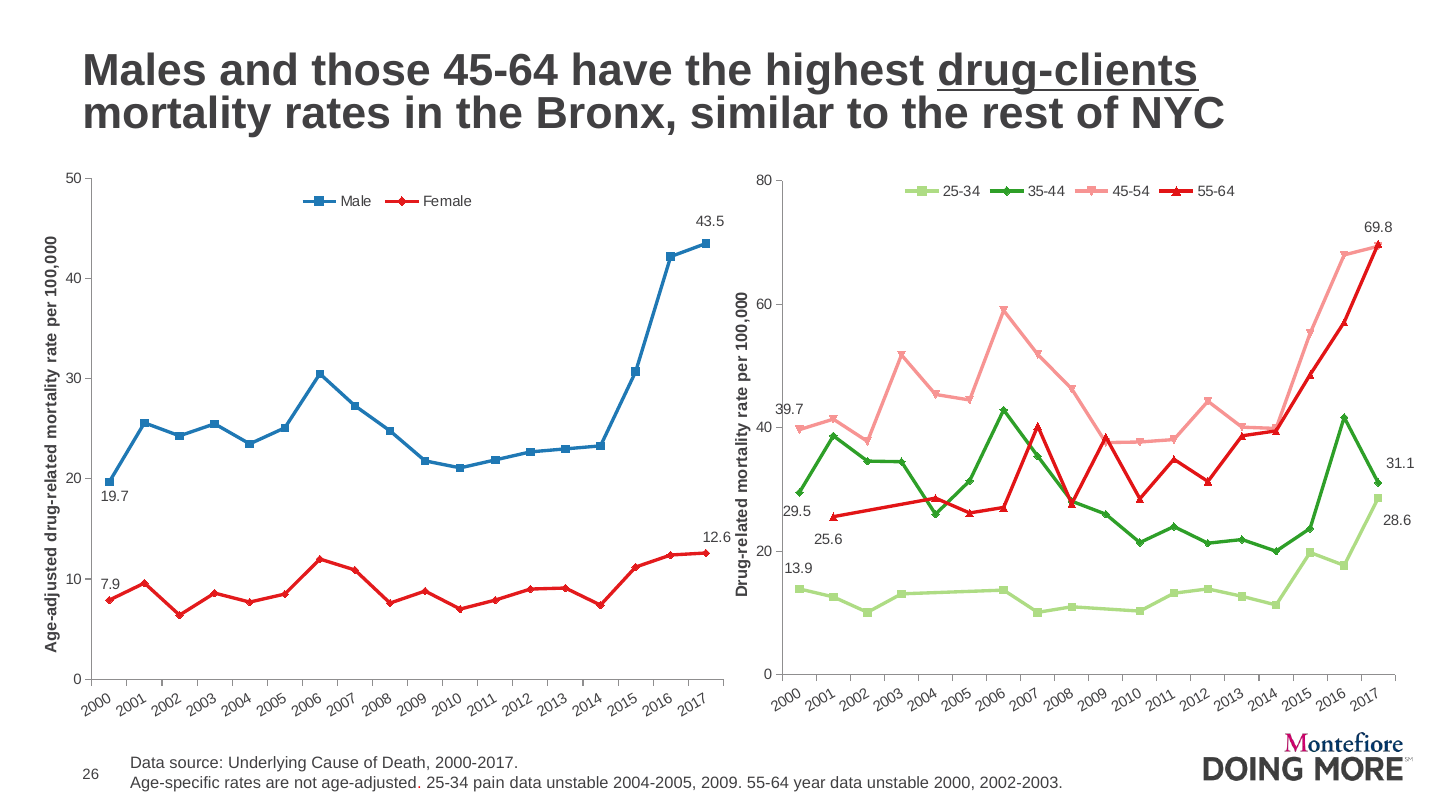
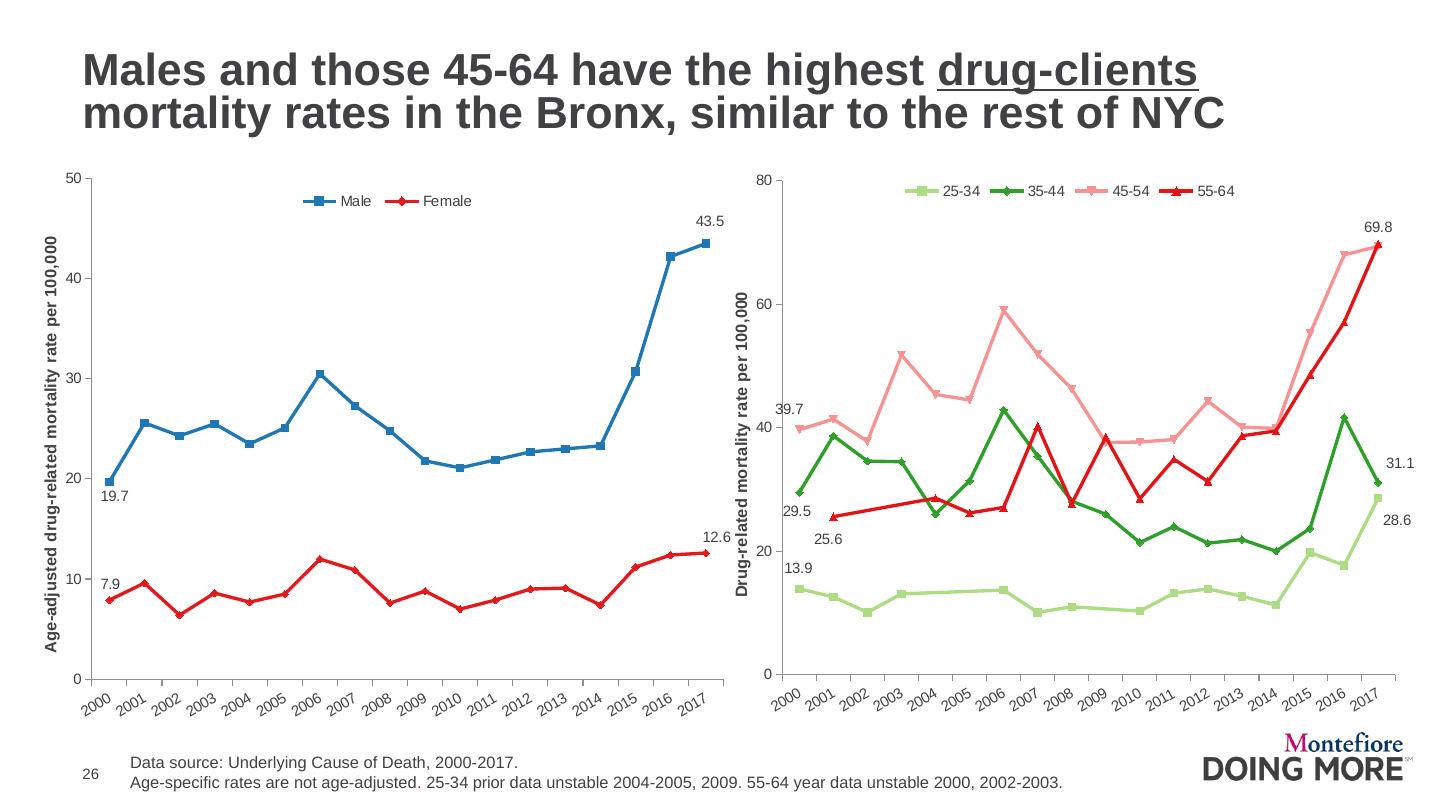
pain: pain -> prior
